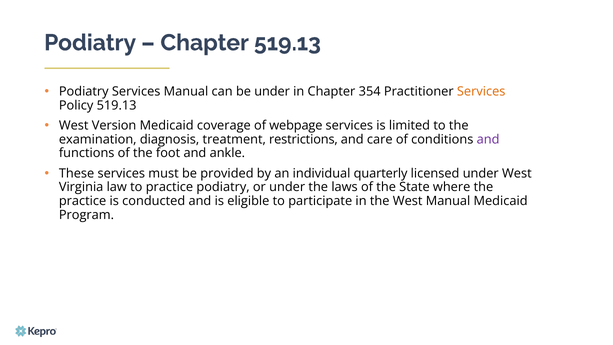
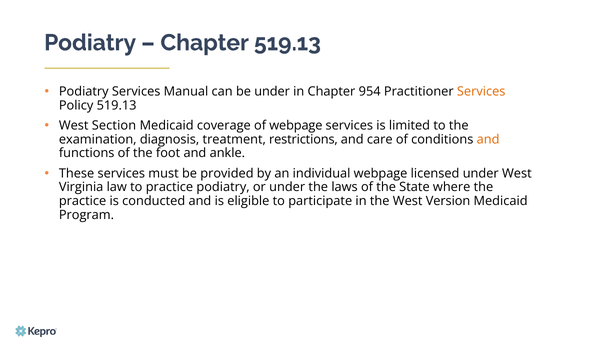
354: 354 -> 954
Version: Version -> Section
and at (488, 139) colour: purple -> orange
individual quarterly: quarterly -> webpage
West Manual: Manual -> Version
